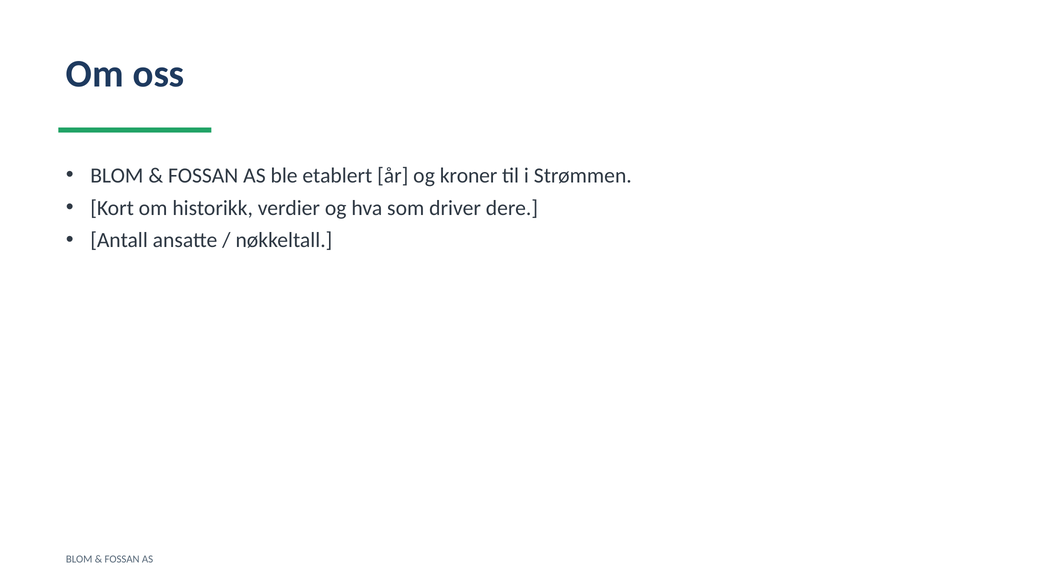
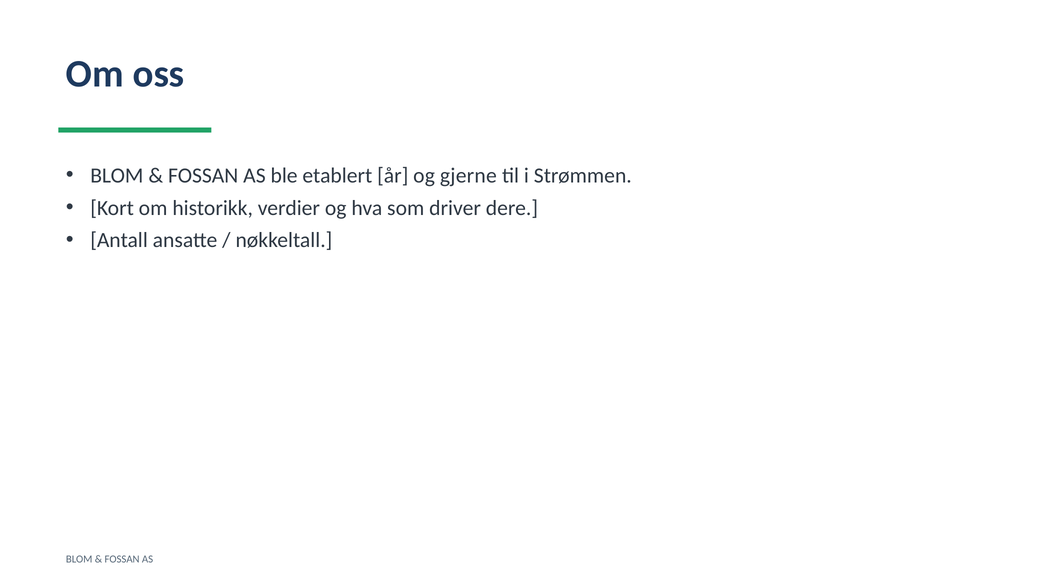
kroner: kroner -> gjerne
